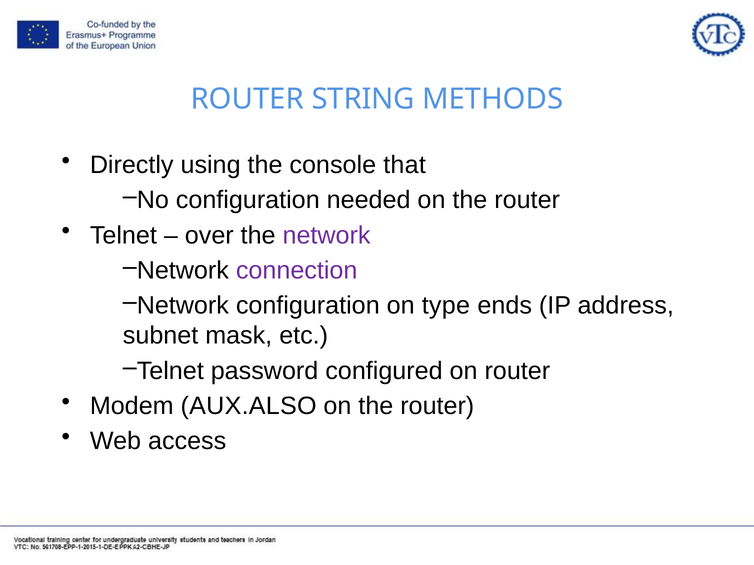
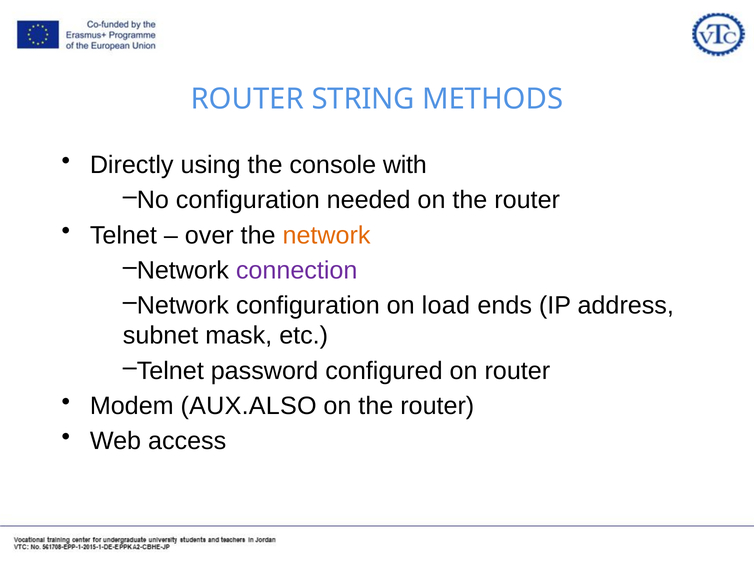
that: that -> with
network at (327, 235) colour: purple -> orange
type: type -> load
